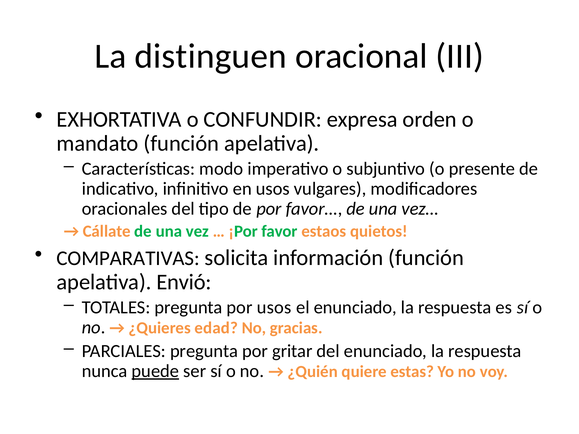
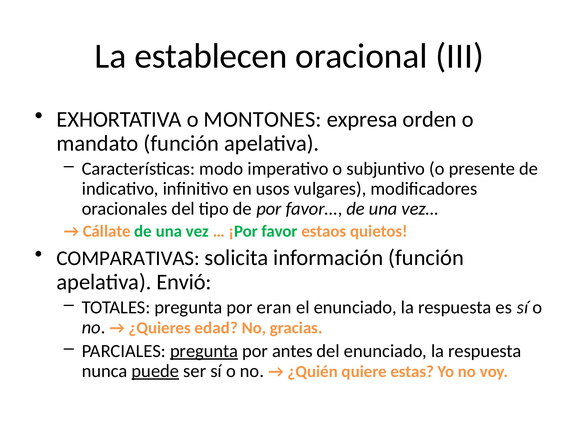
distinguen: distinguen -> establecen
CONFUNDIR: CONFUNDIR -> MONTONES
por usos: usos -> eran
pregunta at (204, 351) underline: none -> present
gritar: gritar -> antes
